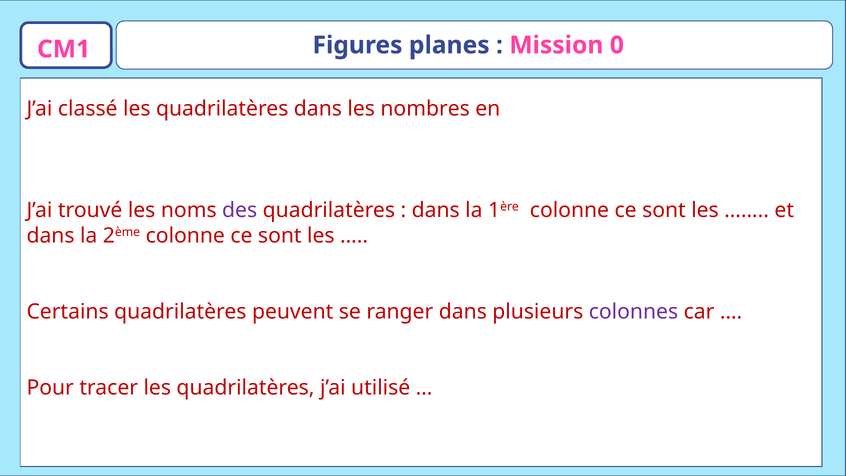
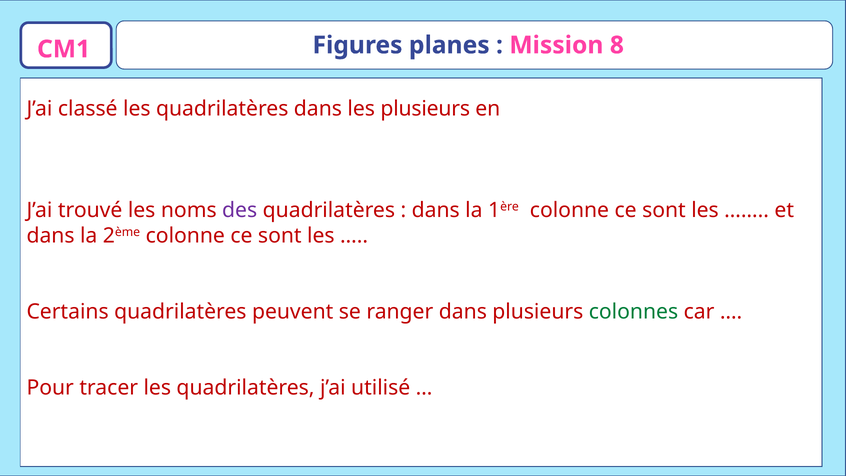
0: 0 -> 8
les nombres: nombres -> plusieurs
colonnes colour: purple -> green
